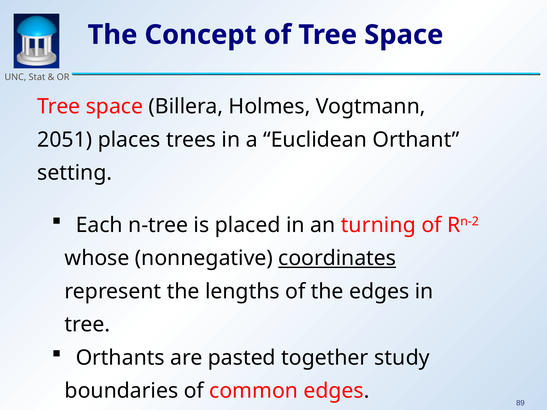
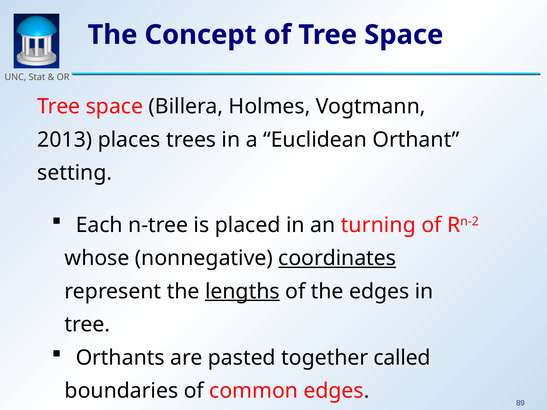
2051: 2051 -> 2013
lengths underline: none -> present
study: study -> called
